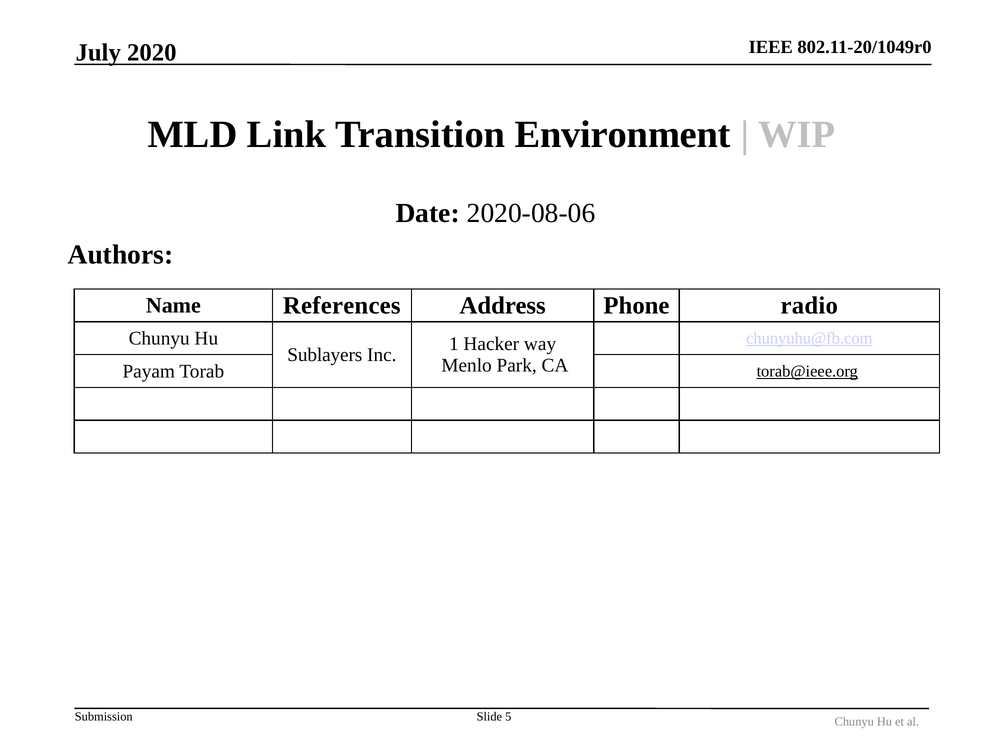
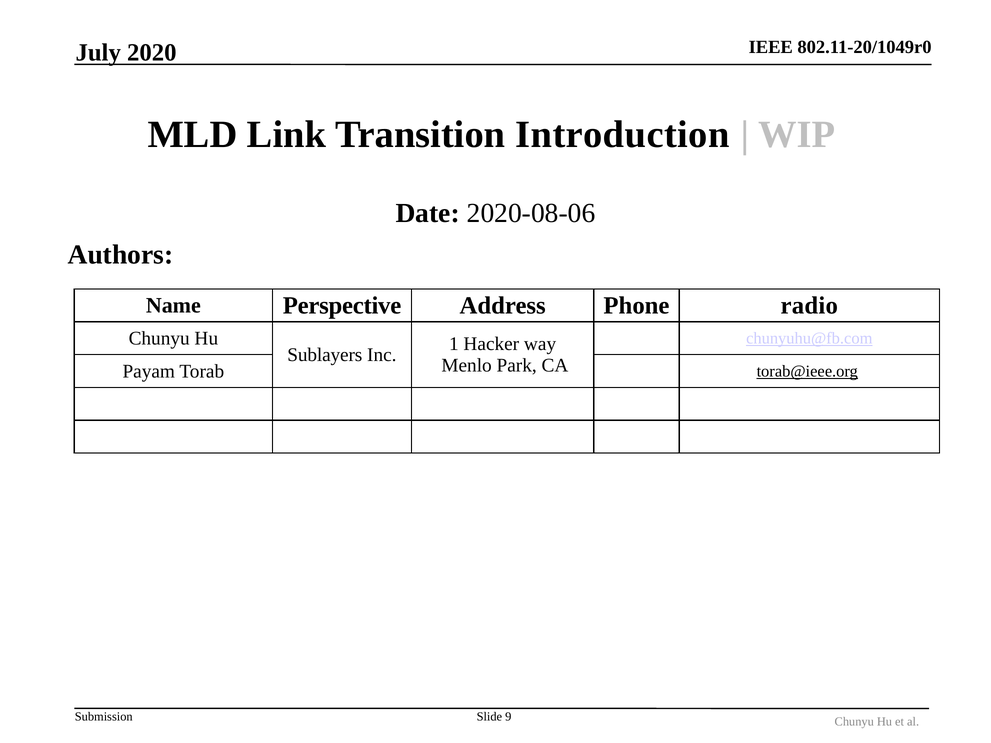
Environment: Environment -> Introduction
References: References -> Perspective
5: 5 -> 9
